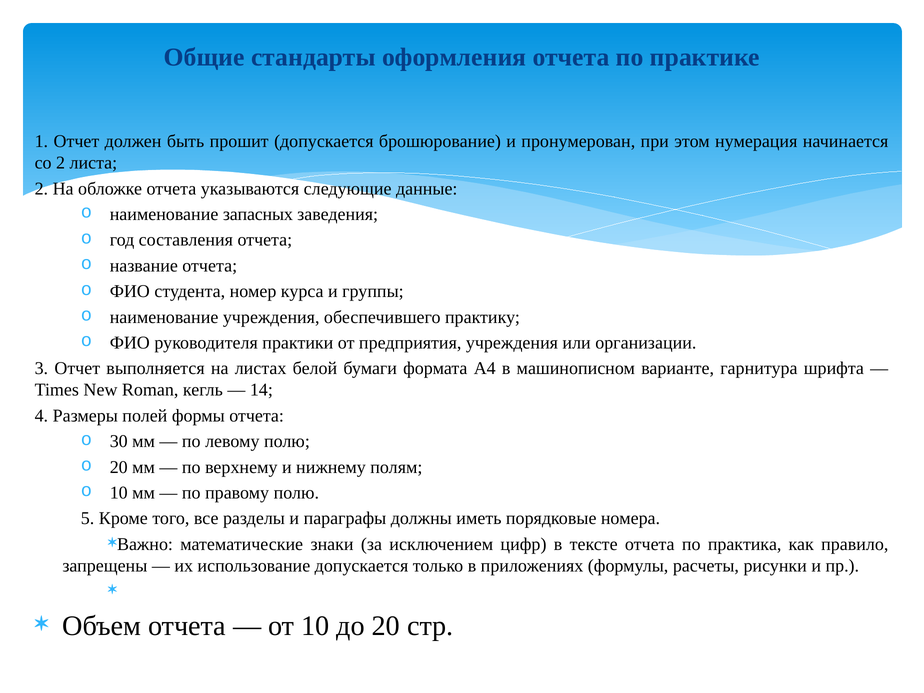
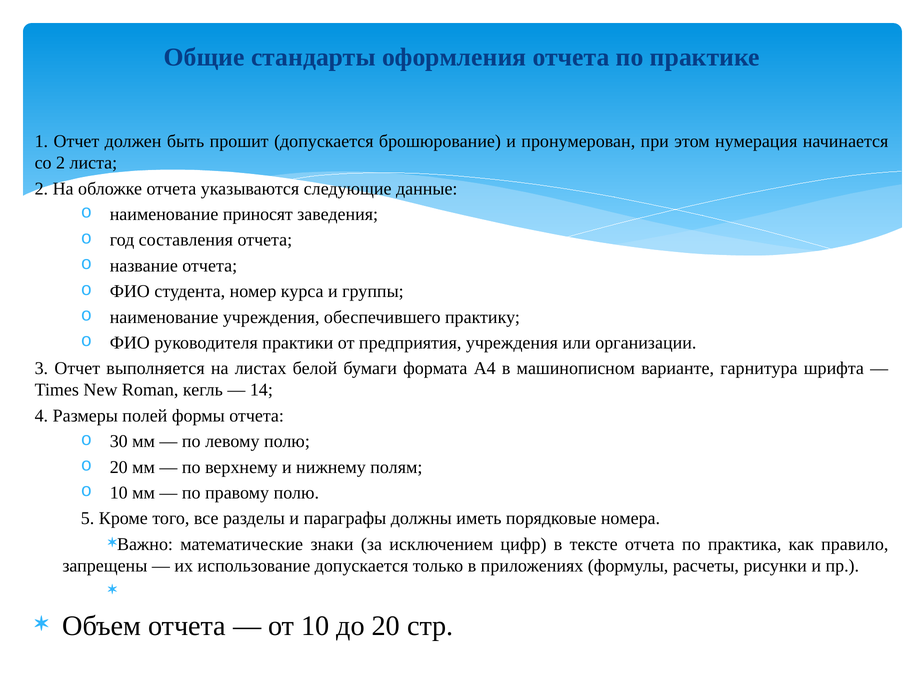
запасных: запасных -> приносят
